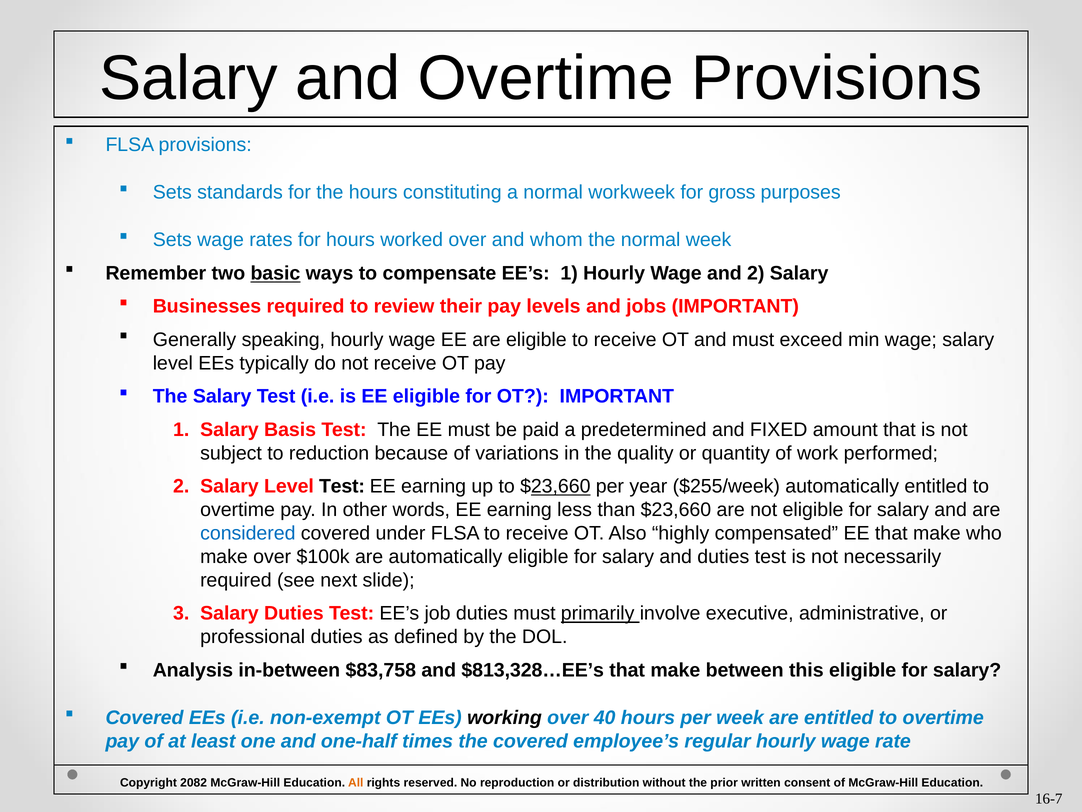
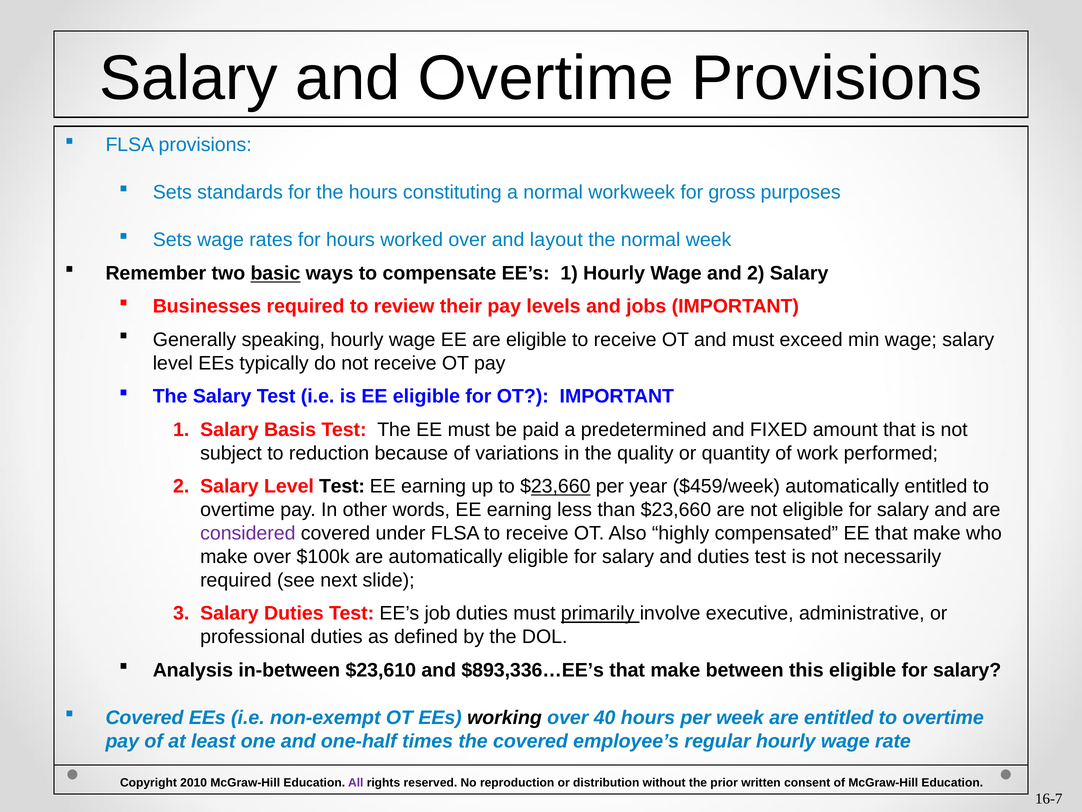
whom: whom -> layout
$255/week: $255/week -> $459/week
considered colour: blue -> purple
$83,758: $83,758 -> $23,610
$813,328…EE’s: $813,328…EE’s -> $893,336…EE’s
2082: 2082 -> 2010
All colour: orange -> purple
